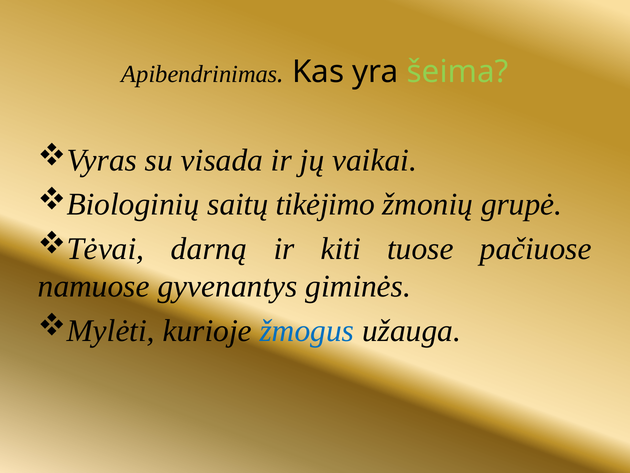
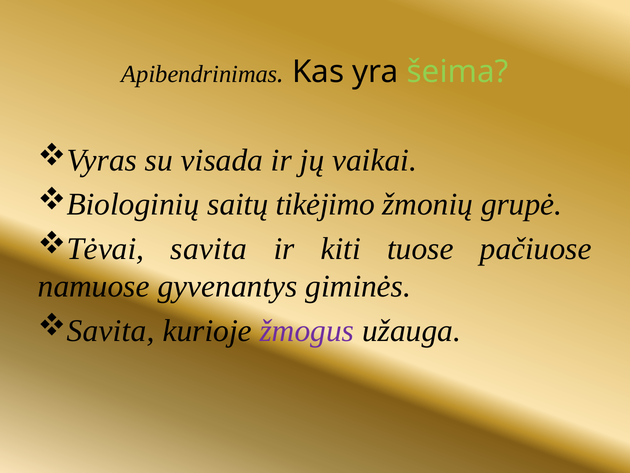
Tėvai darną: darną -> savita
Mylėti at (111, 330): Mylėti -> Savita
žmogus colour: blue -> purple
